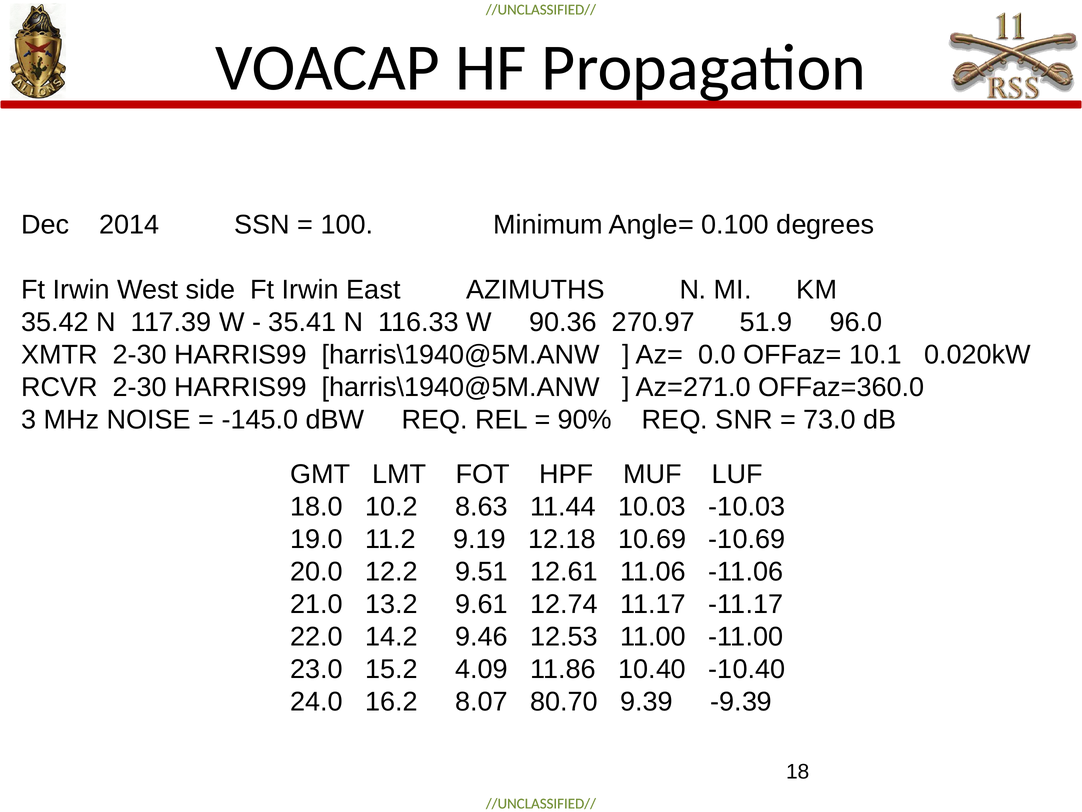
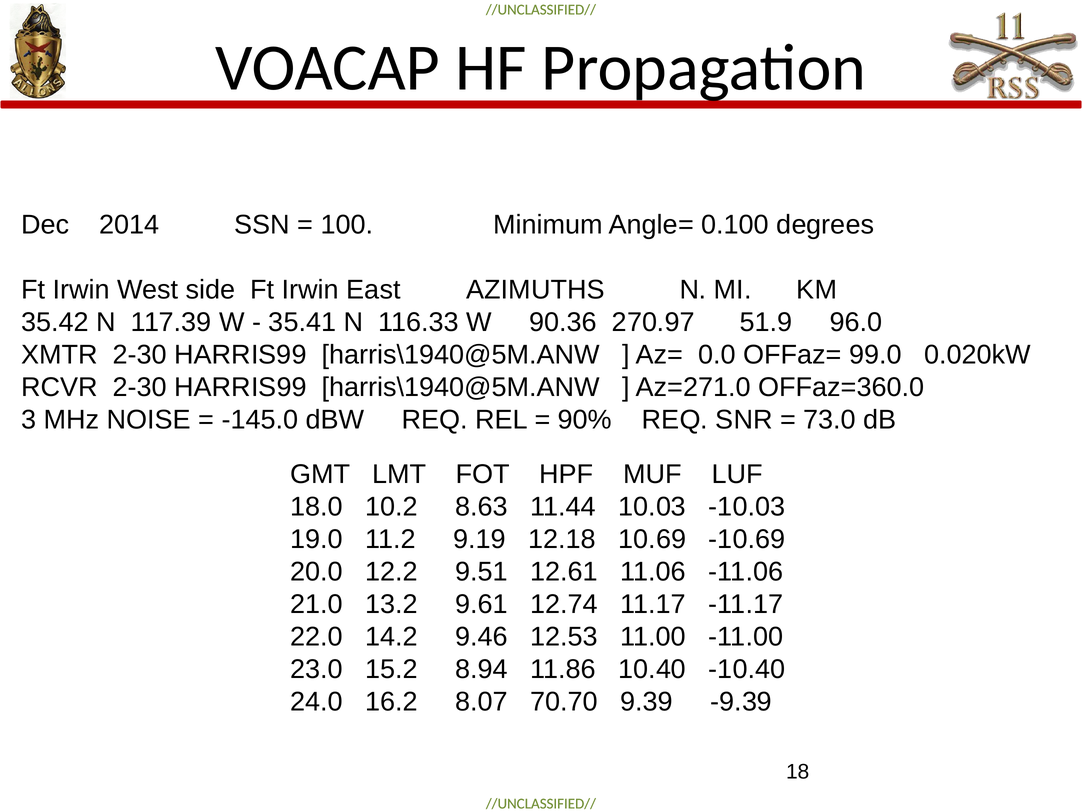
10.1: 10.1 -> 99.0
4.09: 4.09 -> 8.94
80.70: 80.70 -> 70.70
